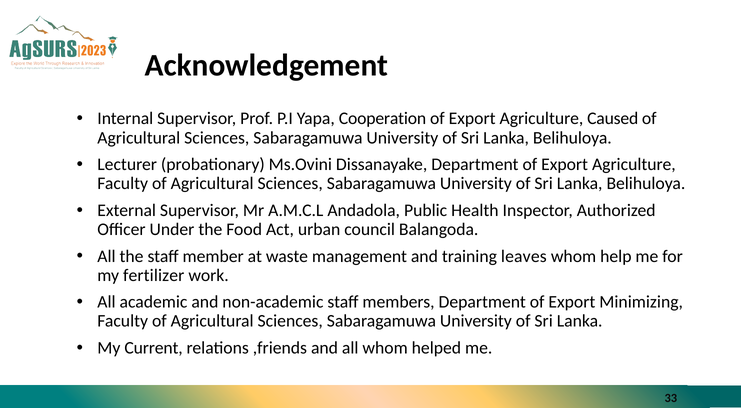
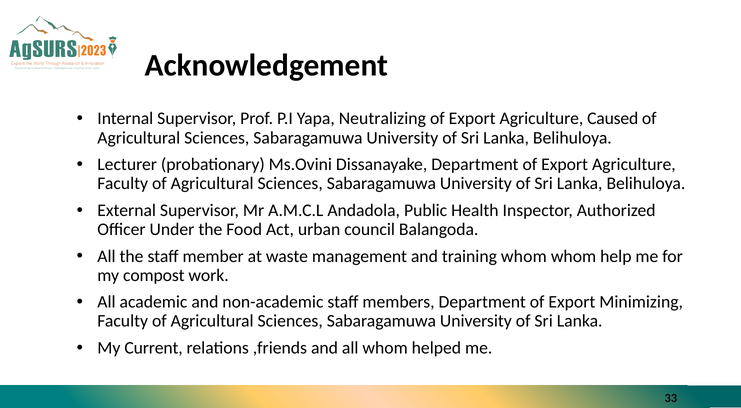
Cooperation: Cooperation -> Neutralizing
training leaves: leaves -> whom
fertilizer: fertilizer -> compost
